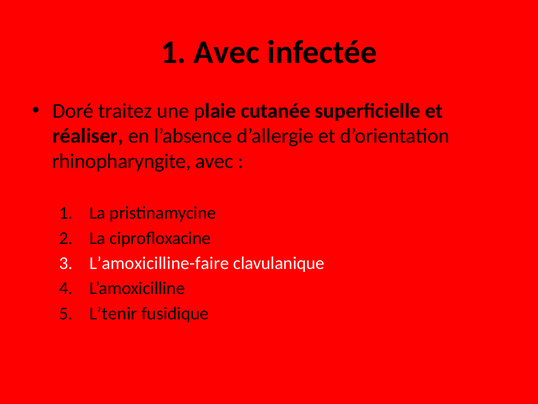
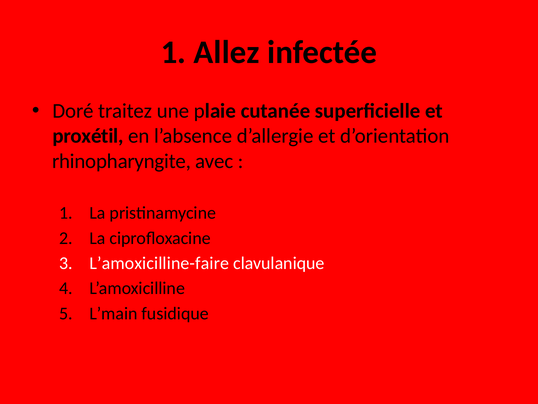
1 Avec: Avec -> Allez
réaliser: réaliser -> proxétil
L’tenir: L’tenir -> L’main
